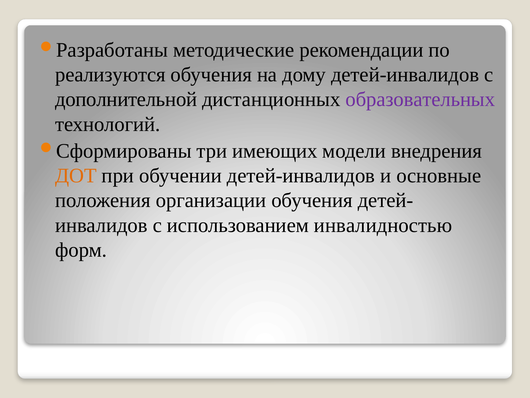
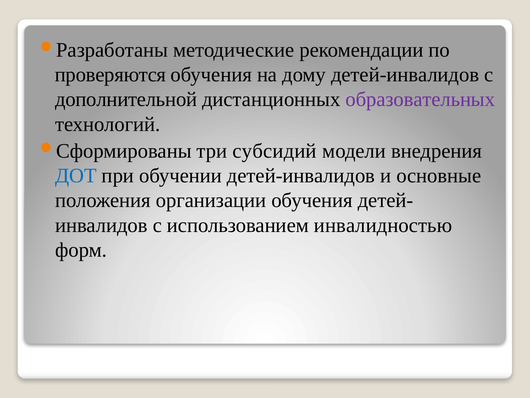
реализуются: реализуются -> проверяются
имеющих: имеющих -> субсидий
ДОТ colour: orange -> blue
